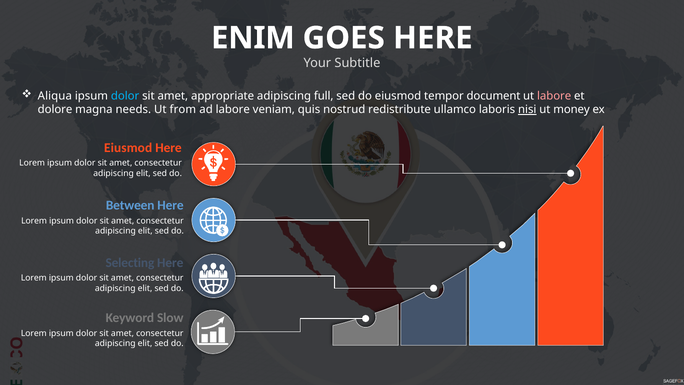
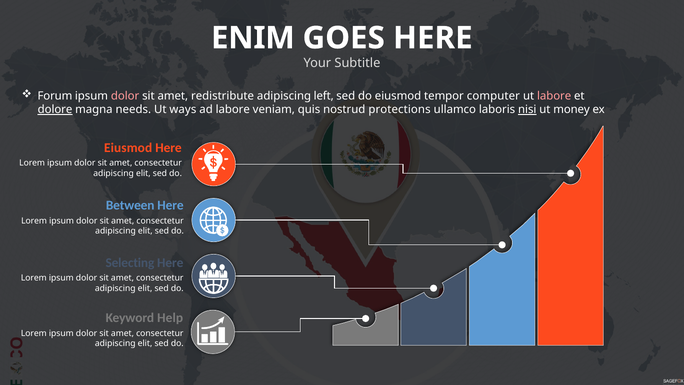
Aliqua: Aliqua -> Forum
dolor at (125, 96) colour: light blue -> pink
appropriate: appropriate -> redistribute
full: full -> left
document: document -> computer
dolore underline: none -> present
from: from -> ways
redistribute: redistribute -> protections
Slow: Slow -> Help
